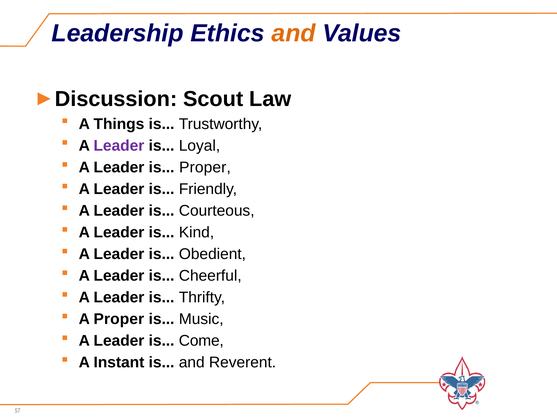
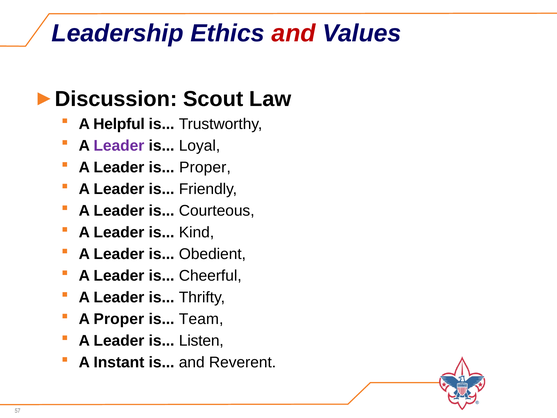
and at (294, 33) colour: orange -> red
Things: Things -> Helpful
Music: Music -> Team
Come: Come -> Listen
